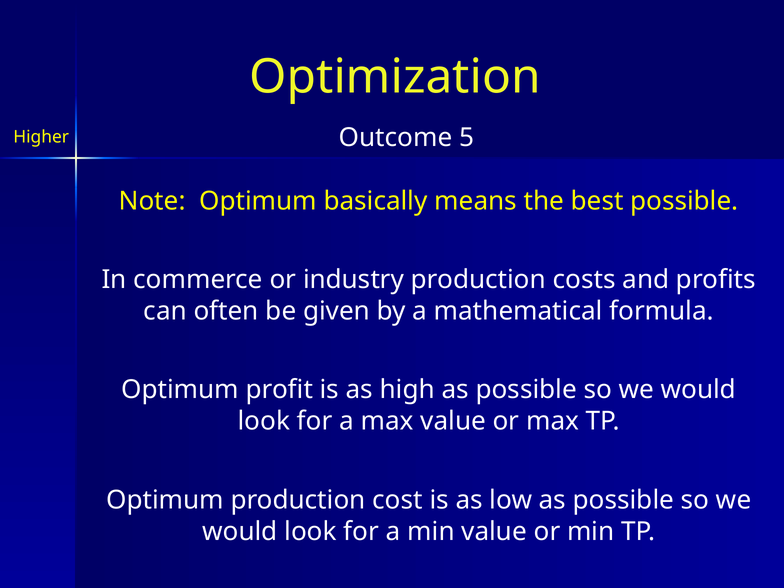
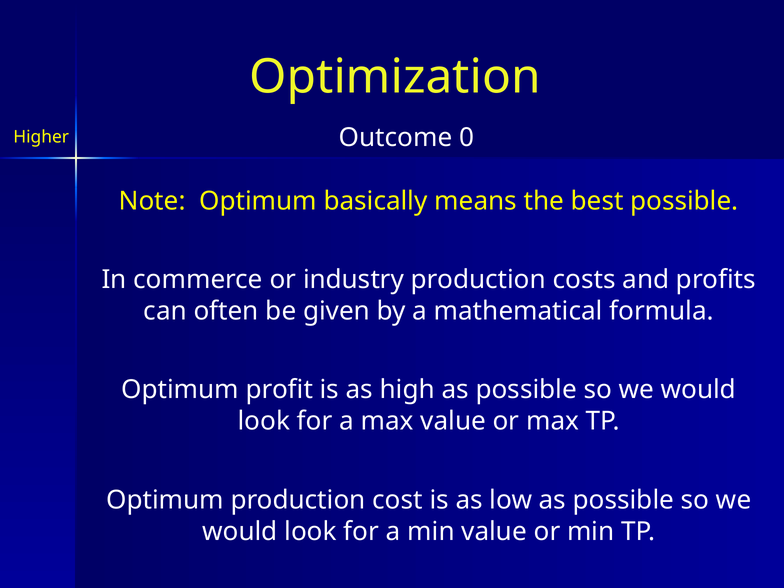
5: 5 -> 0
